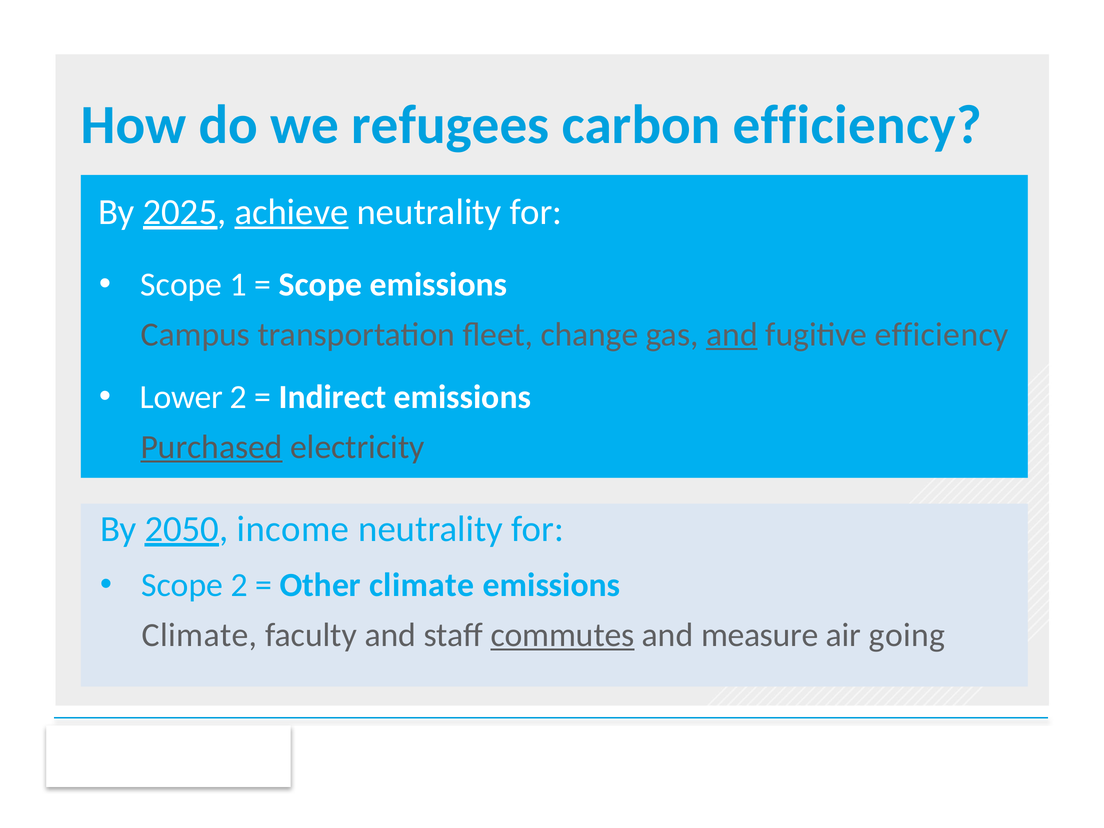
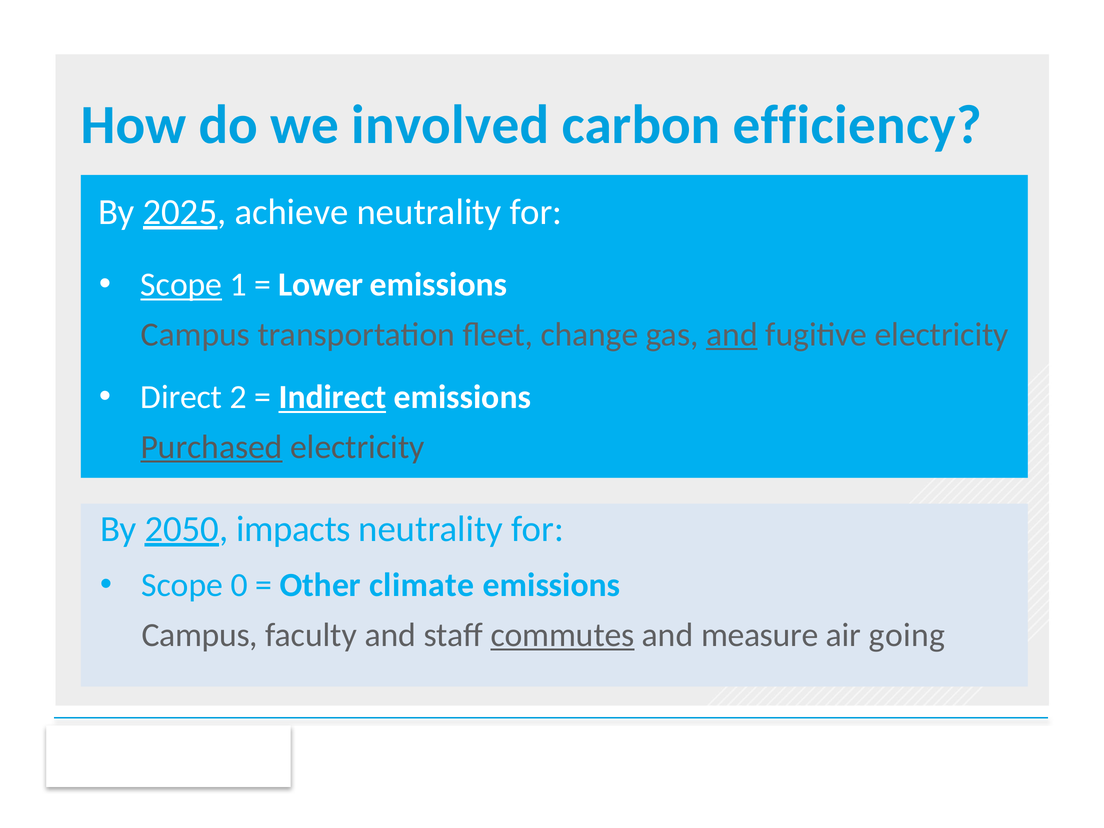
refugees: refugees -> involved
achieve underline: present -> none
Scope at (181, 285) underline: none -> present
Scope at (320, 285): Scope -> Lower
fugitive efficiency: efficiency -> electricity
Lower: Lower -> Direct
Indirect underline: none -> present
income: income -> impacts
Scope 2: 2 -> 0
Climate at (200, 635): Climate -> Campus
